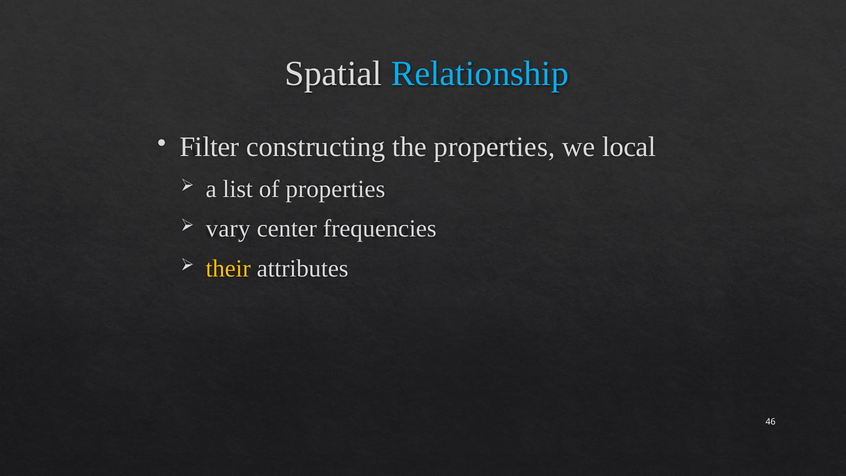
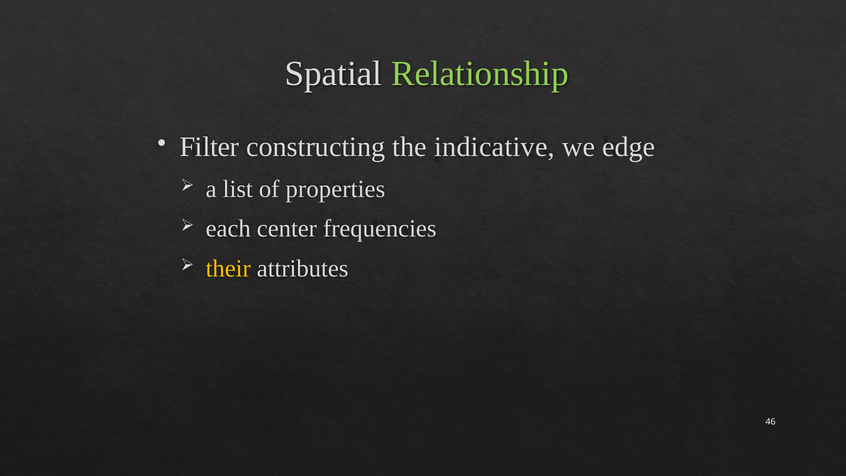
Relationship colour: light blue -> light green
the properties: properties -> indicative
local: local -> edge
vary: vary -> each
